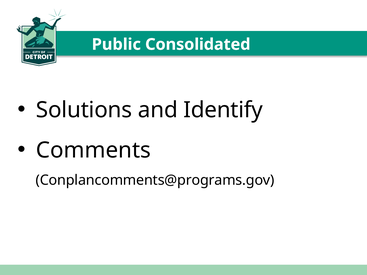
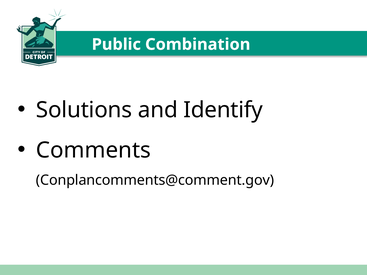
Consolidated: Consolidated -> Combination
Conplancomments@programs.gov: Conplancomments@programs.gov -> Conplancomments@comment.gov
